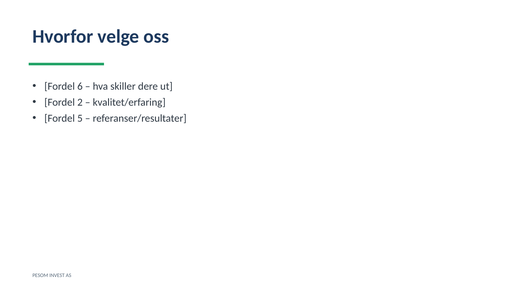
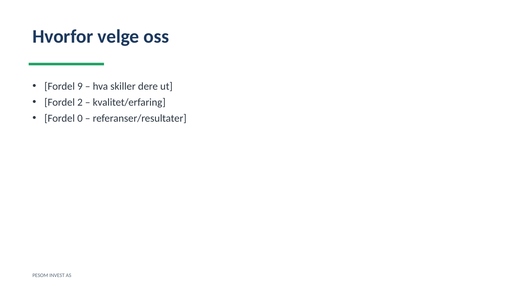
6: 6 -> 9
5: 5 -> 0
